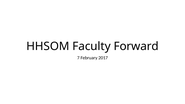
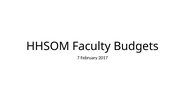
Forward: Forward -> Budgets
